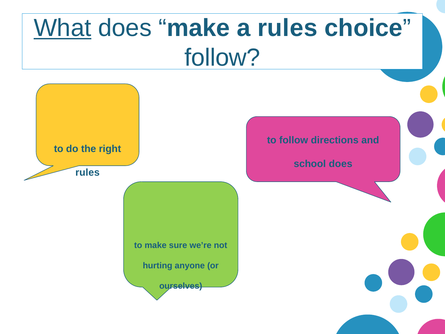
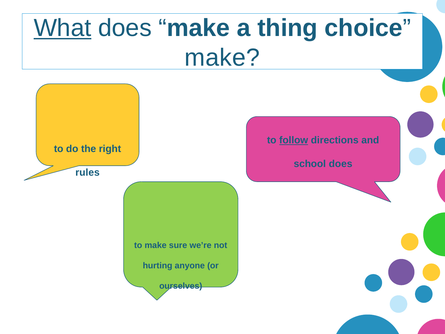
a rules: rules -> thing
follow at (222, 58): follow -> make
follow at (294, 140) underline: none -> present
